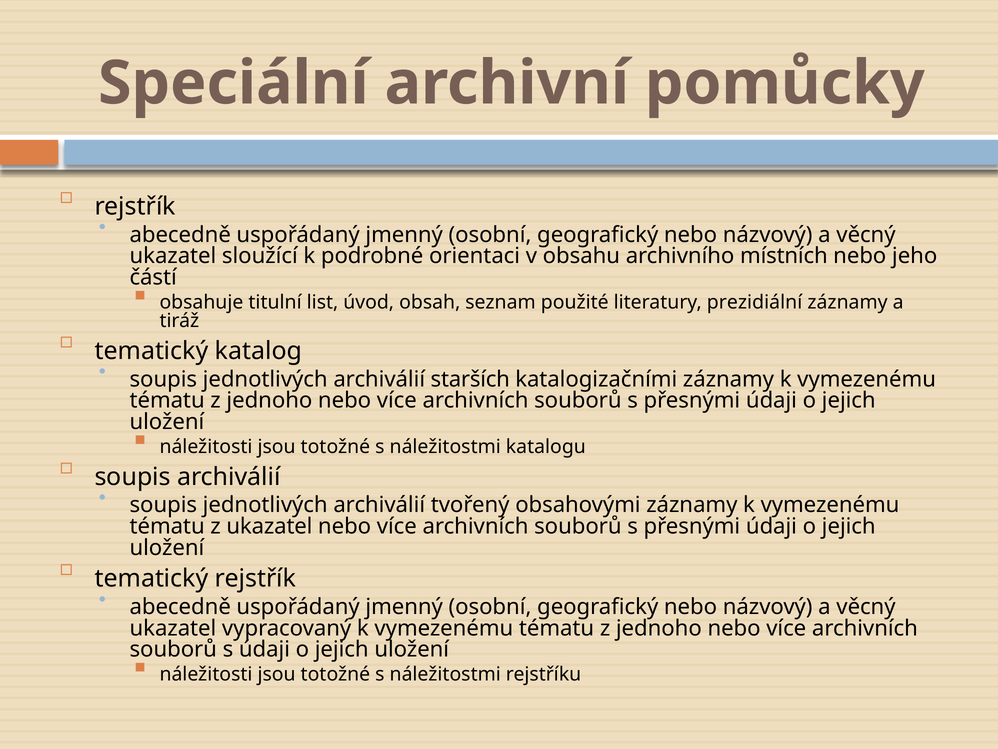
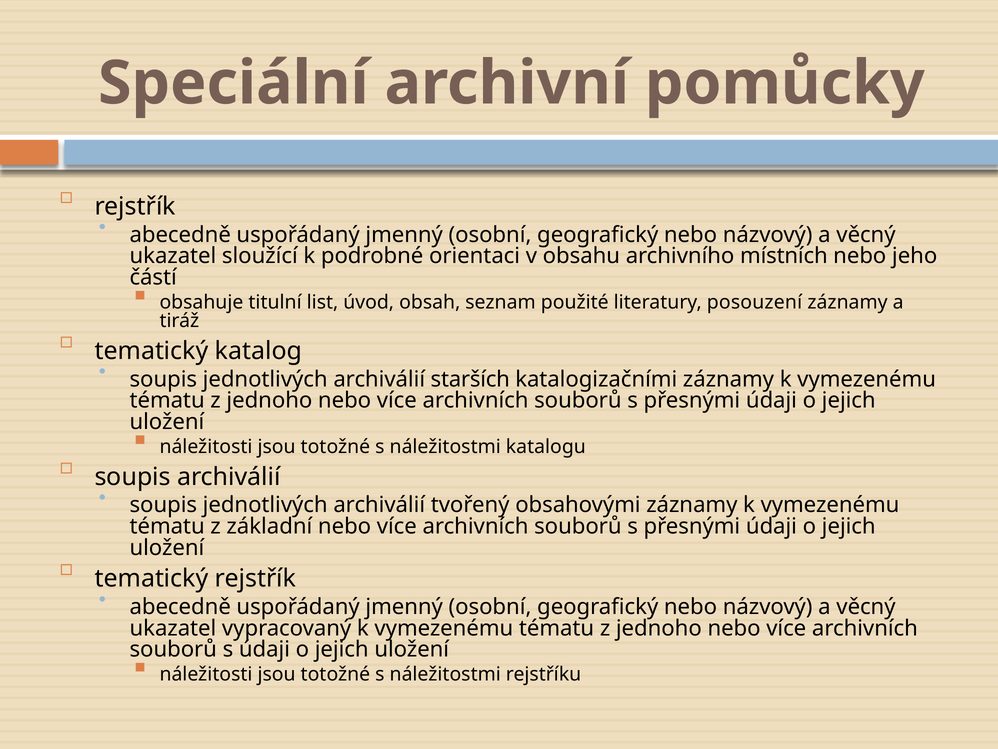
prezidiální: prezidiální -> posouzení
z ukazatel: ukazatel -> základní
